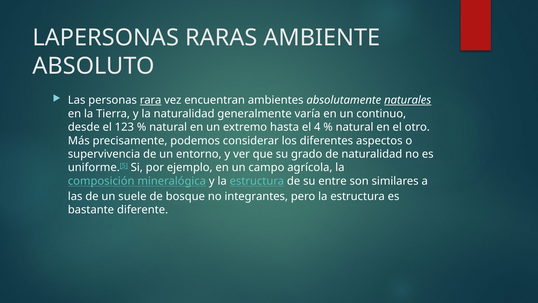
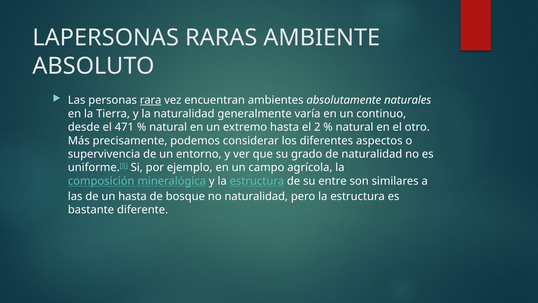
naturales underline: present -> none
123: 123 -> 471
4: 4 -> 2
un suele: suele -> hasta
no integrantes: integrantes -> naturalidad
